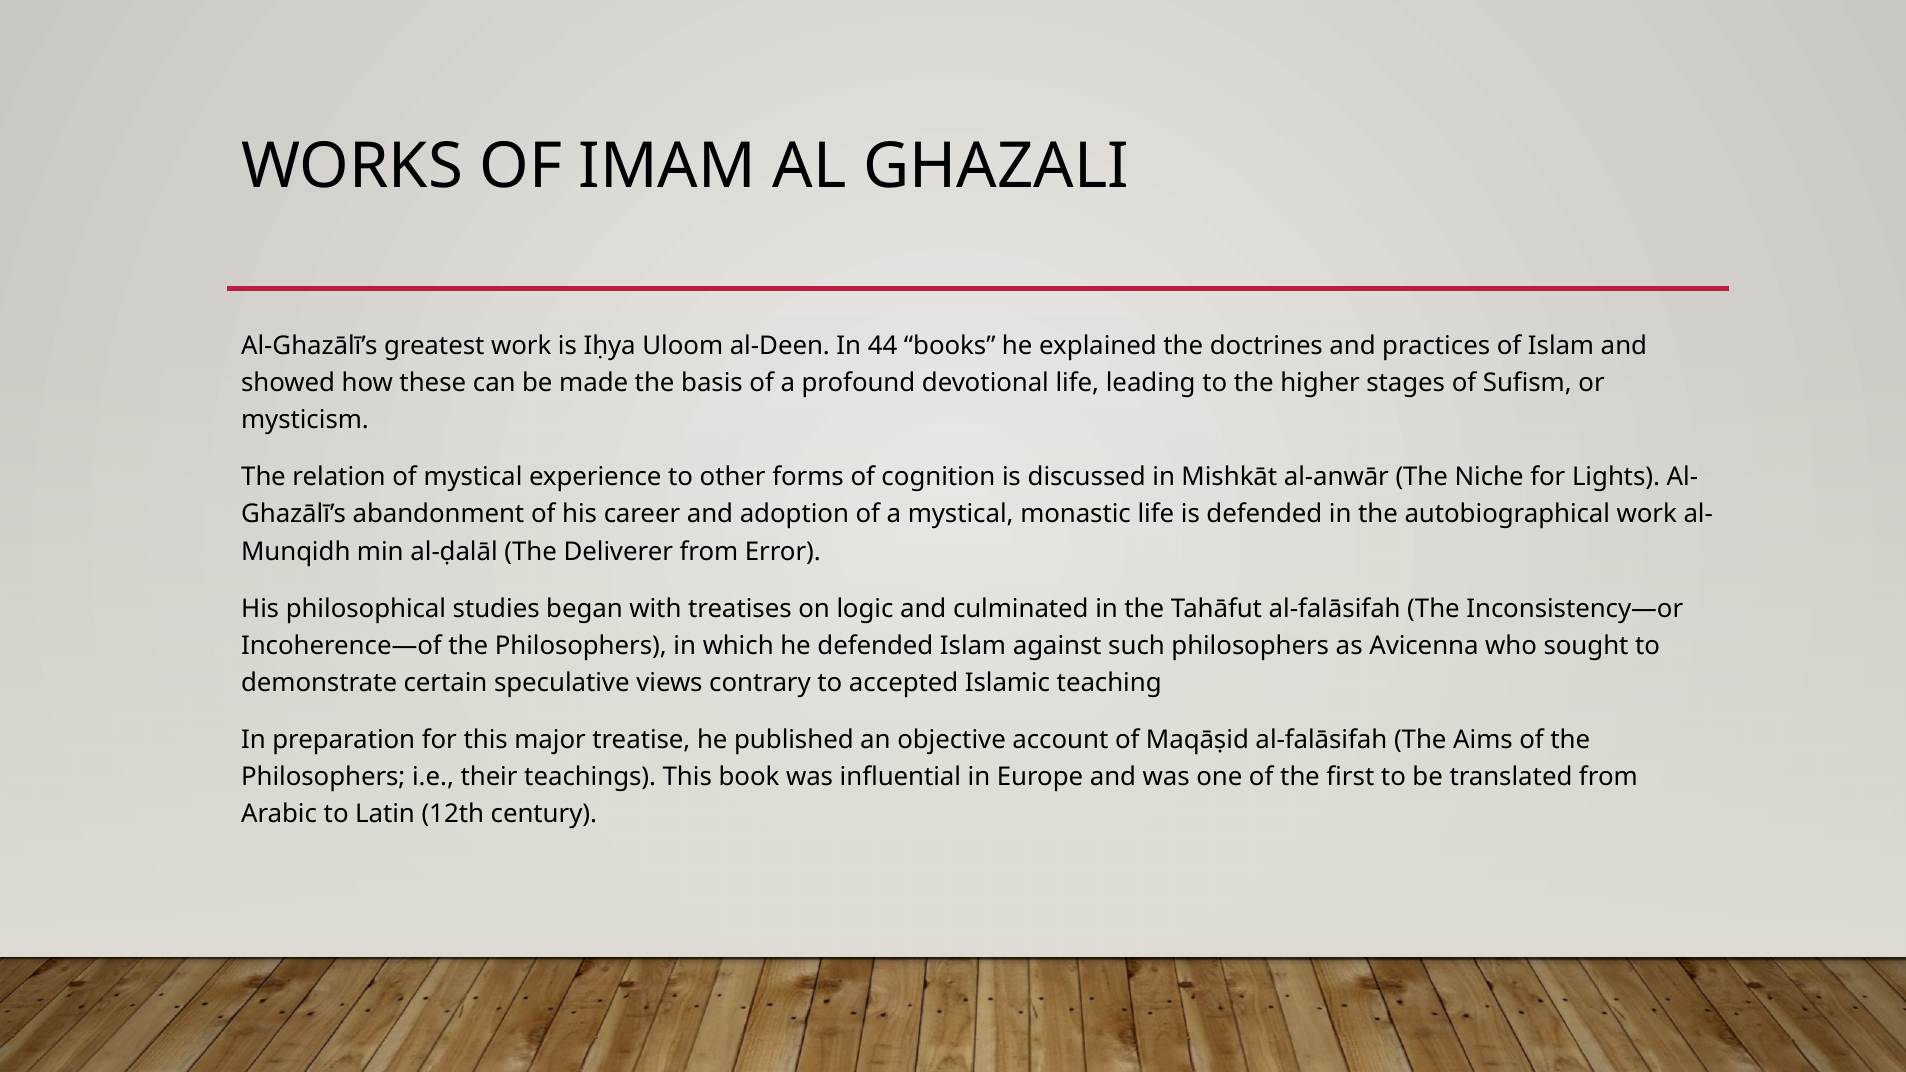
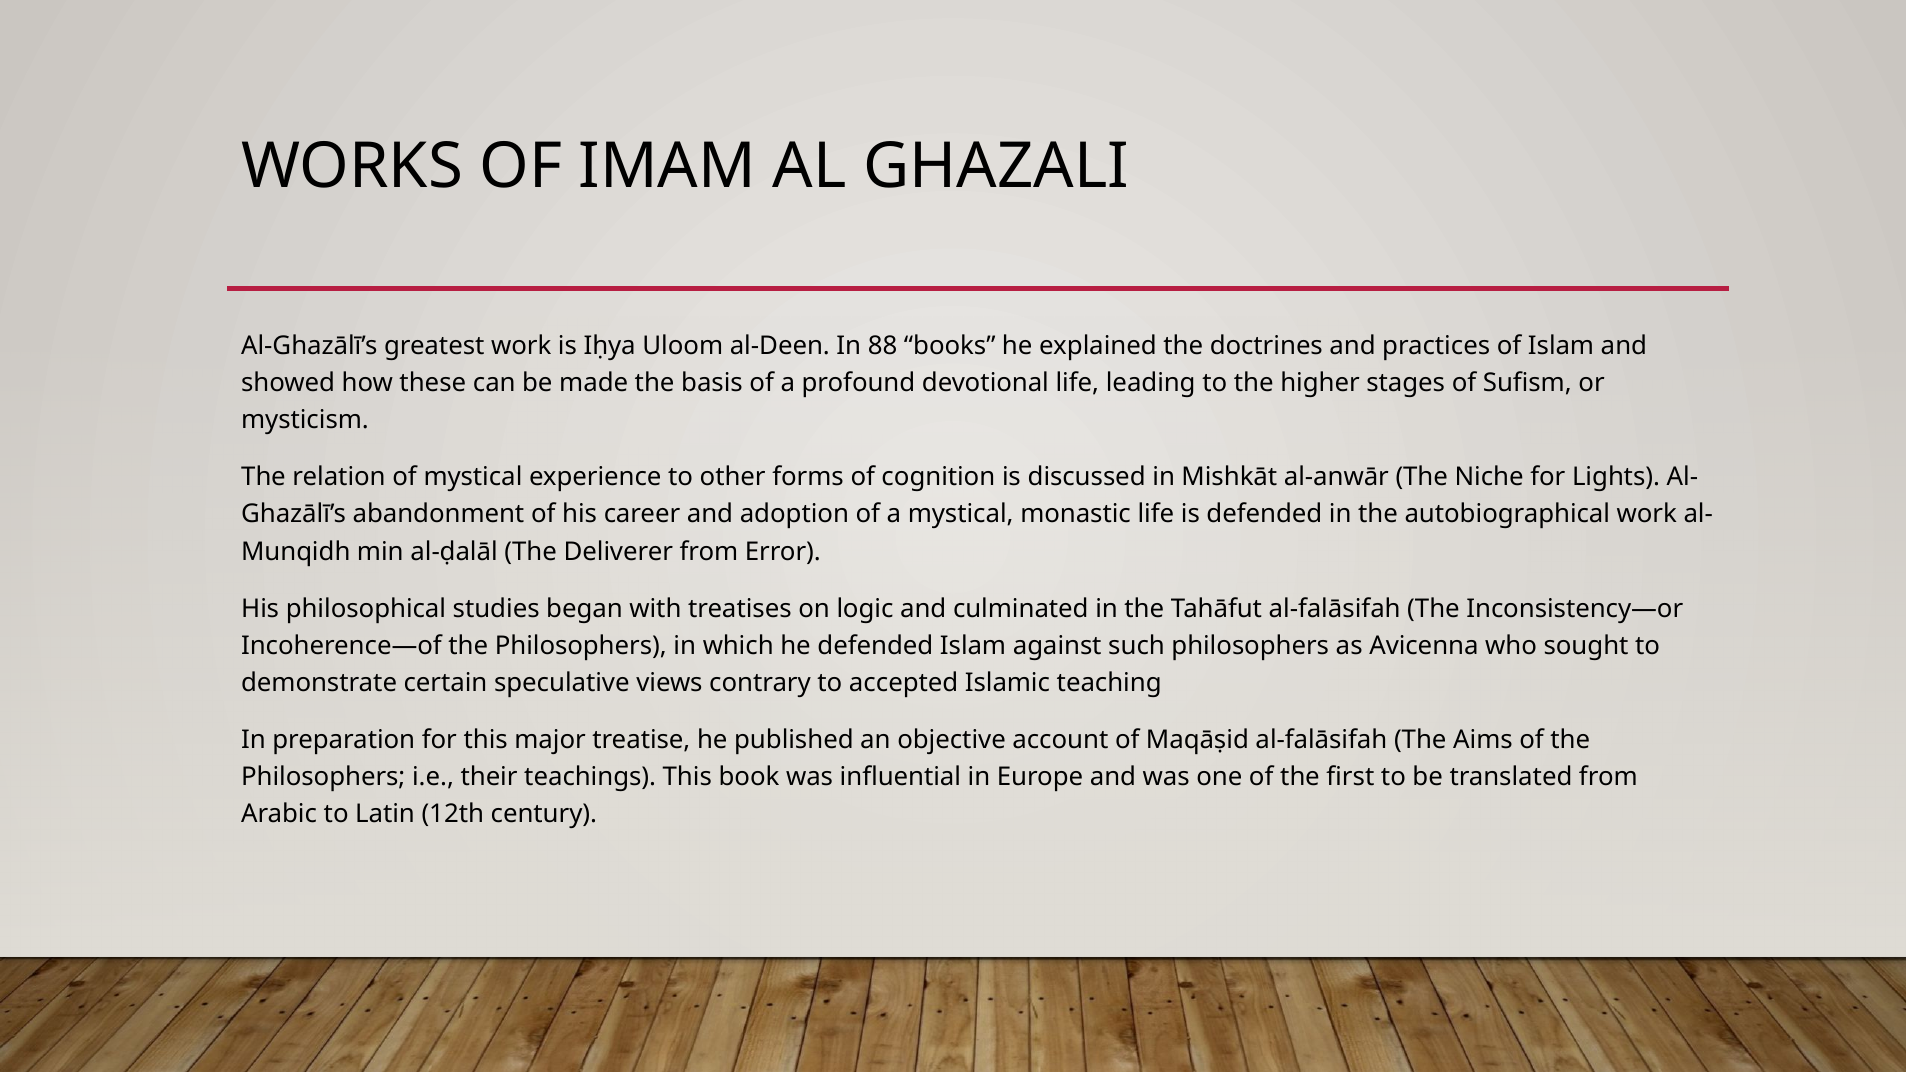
44: 44 -> 88
